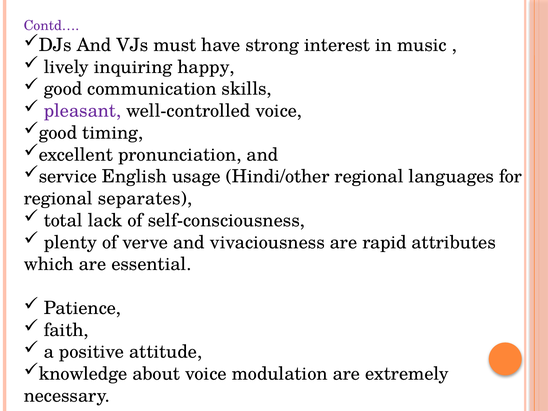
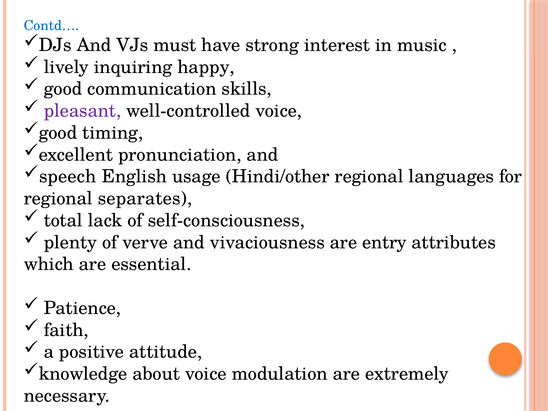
Contd… colour: purple -> blue
service: service -> speech
rapid: rapid -> entry
